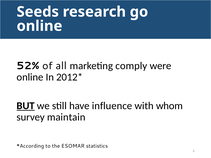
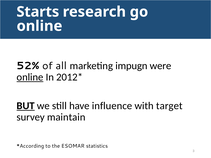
Seeds: Seeds -> Starts
comply: comply -> impugn
online at (30, 77) underline: none -> present
whom: whom -> target
